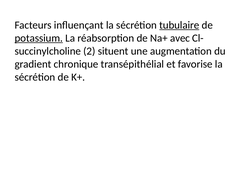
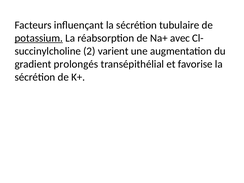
tubulaire underline: present -> none
situent: situent -> varient
chronique: chronique -> prolongés
